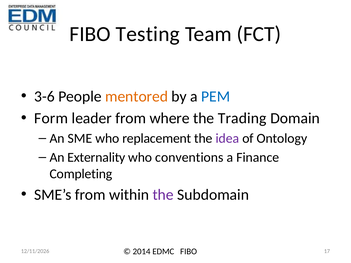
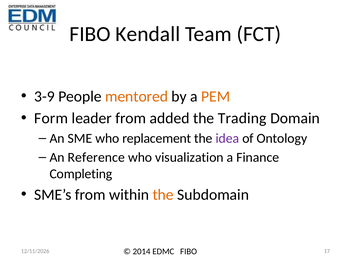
Testing: Testing -> Kendall
3-6: 3-6 -> 3-9
PEM colour: blue -> orange
where: where -> added
Externality: Externality -> Reference
conventions: conventions -> visualization
the at (163, 195) colour: purple -> orange
